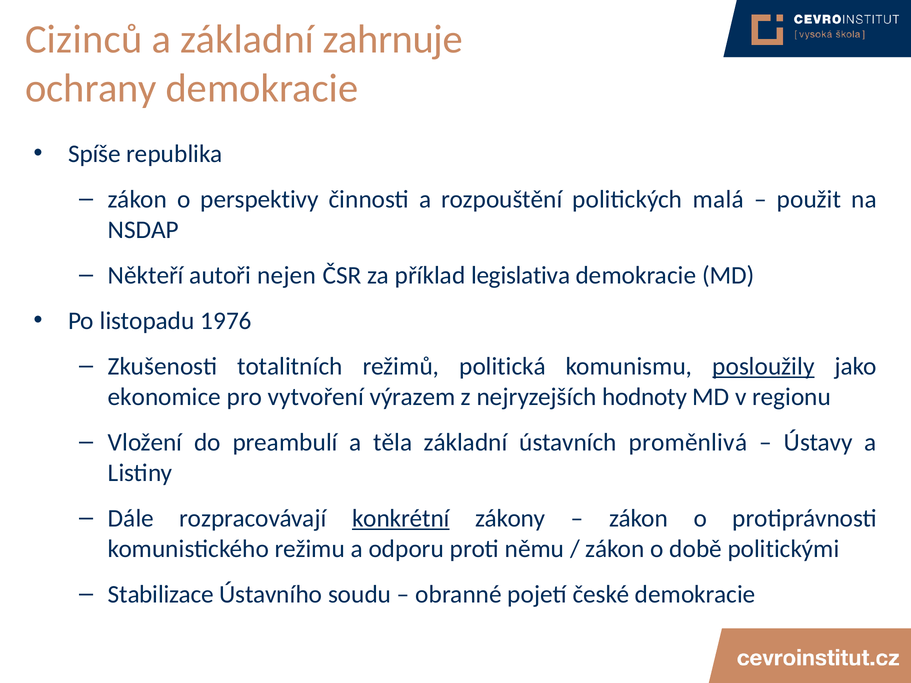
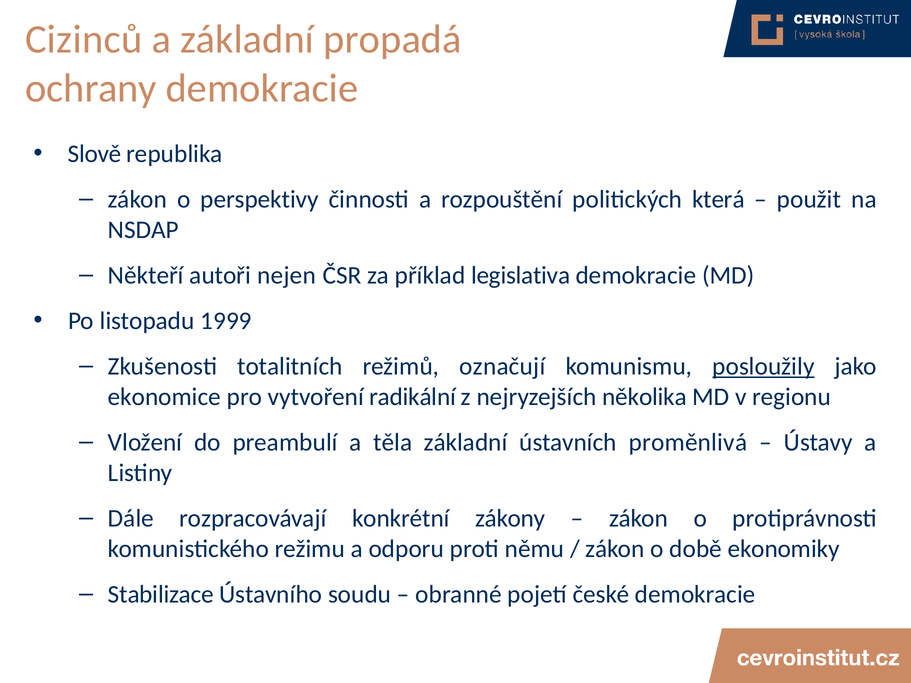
zahrnuje: zahrnuje -> propadá
Spíše: Spíše -> Slově
malá: malá -> která
1976: 1976 -> 1999
politická: politická -> označují
výrazem: výrazem -> radikální
hodnoty: hodnoty -> několika
konkrétní underline: present -> none
politickými: politickými -> ekonomiky
